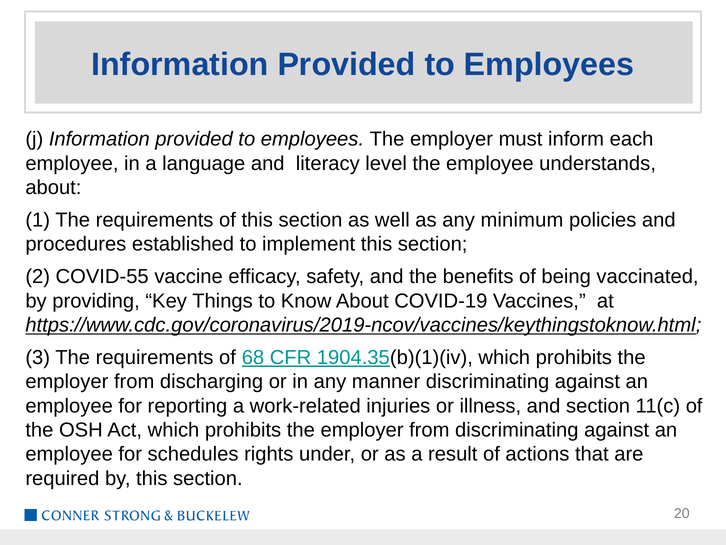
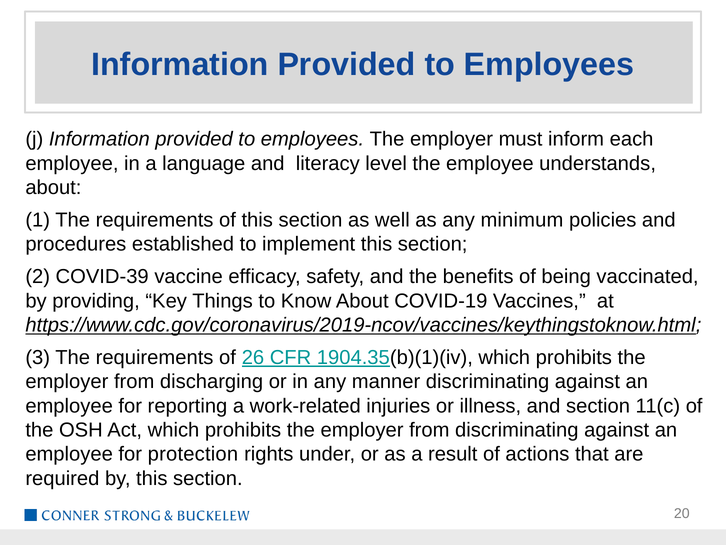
COVID-55: COVID-55 -> COVID-39
68: 68 -> 26
schedules: schedules -> protection
